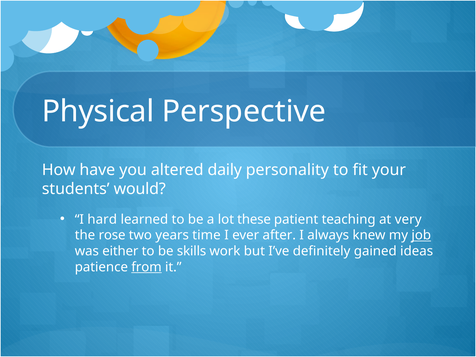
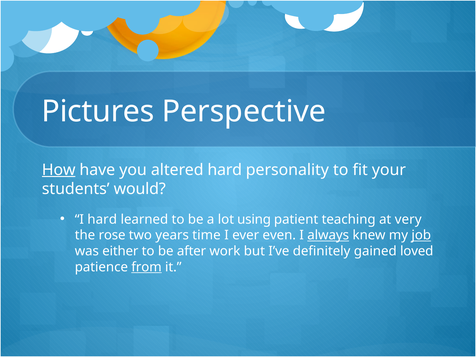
Physical: Physical -> Pictures
How underline: none -> present
altered daily: daily -> hard
these: these -> using
after: after -> even
always underline: none -> present
skills: skills -> after
ideas: ideas -> loved
